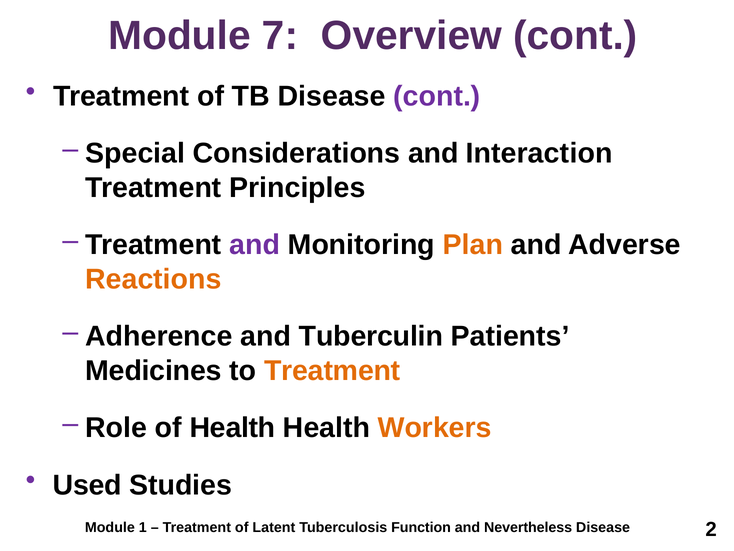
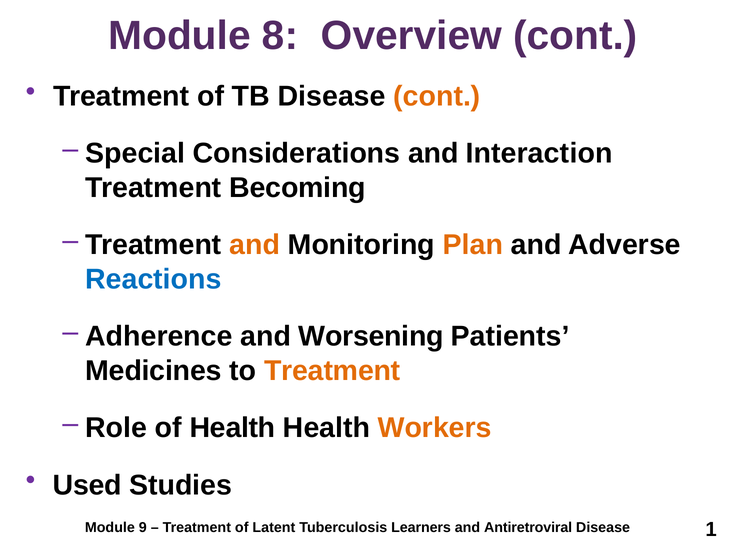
7: 7 -> 8
cont at (437, 96) colour: purple -> orange
Principles: Principles -> Becoming
and at (255, 245) colour: purple -> orange
Reactions colour: orange -> blue
Tuberculin: Tuberculin -> Worsening
1: 1 -> 9
Function: Function -> Learners
Nevertheless: Nevertheless -> Antiretroviral
2: 2 -> 1
